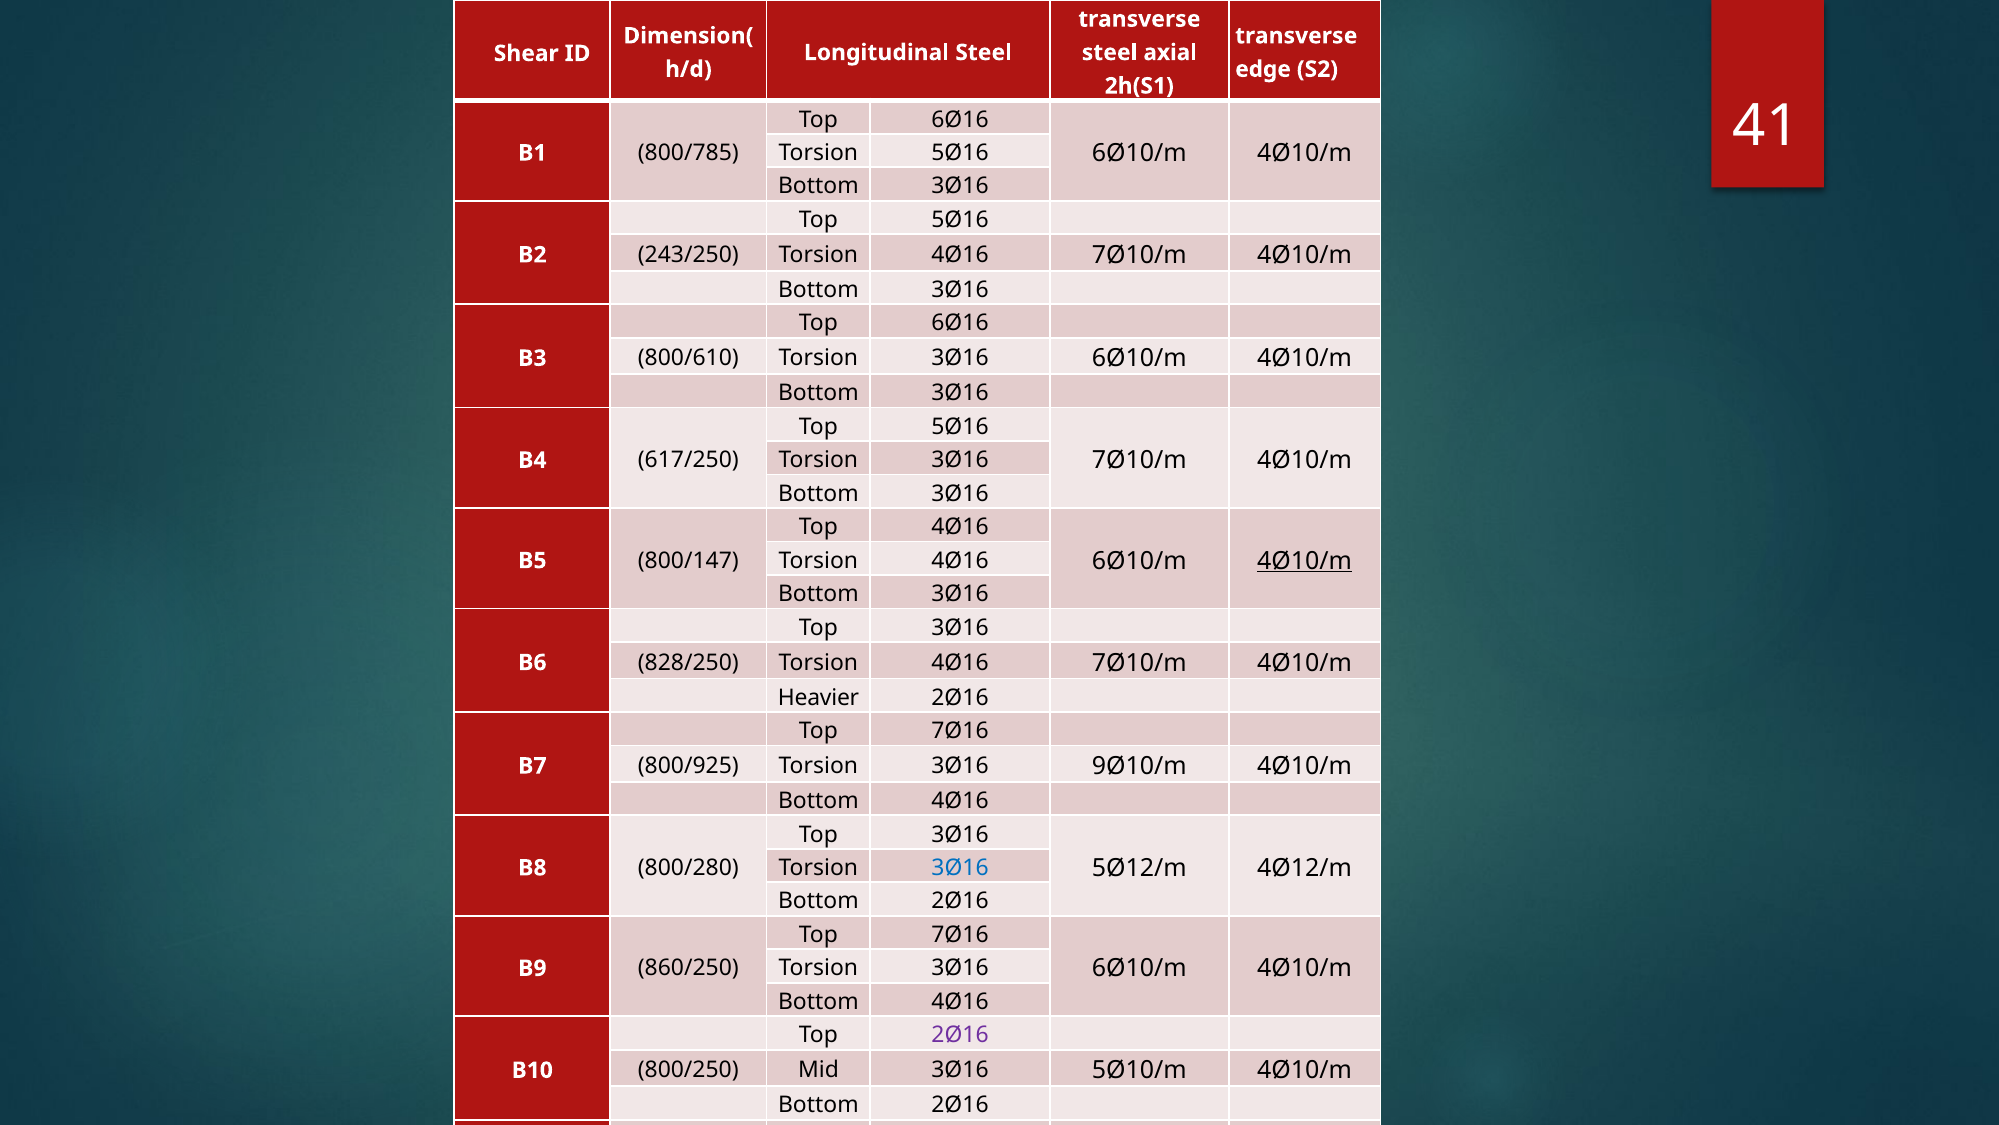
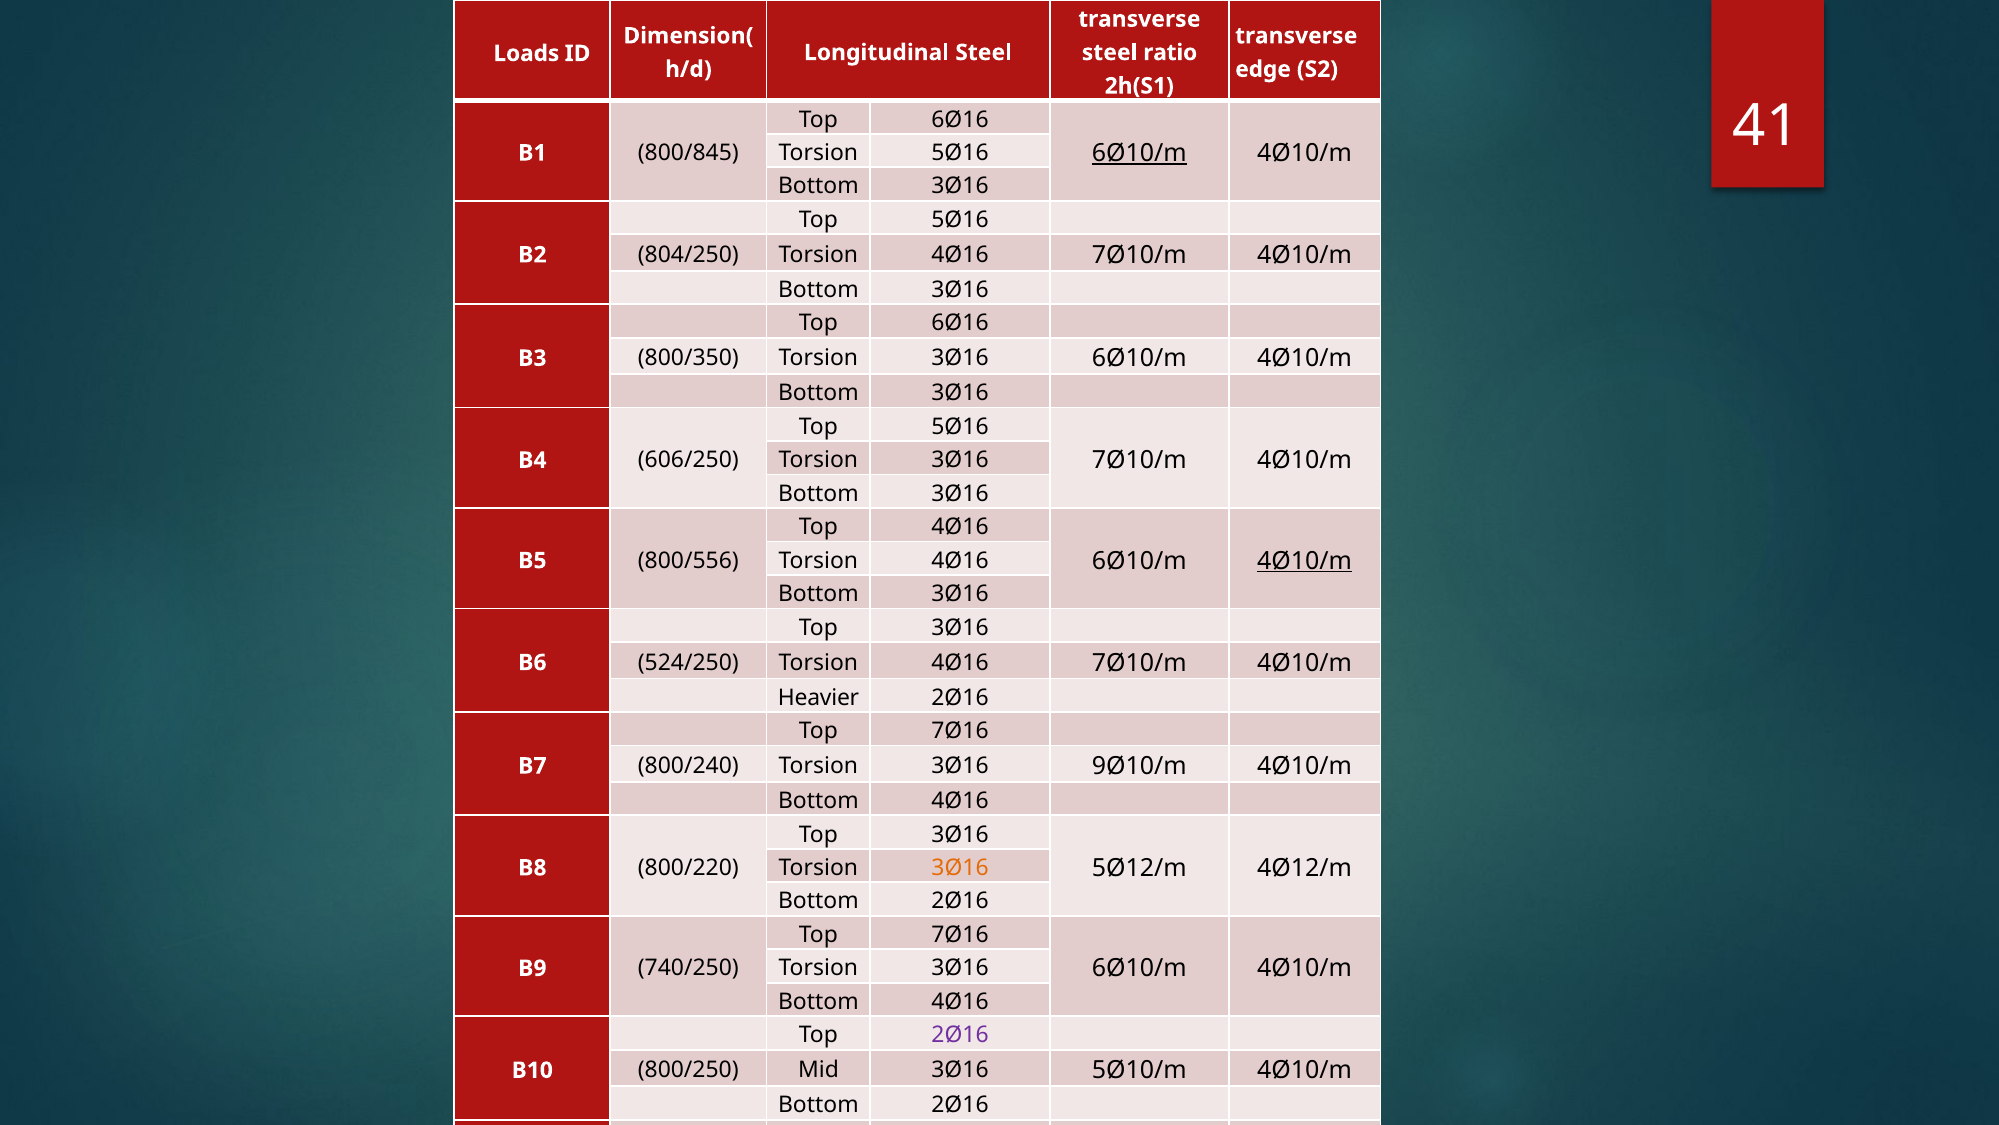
axial: axial -> ratio
Shear: Shear -> Loads
6Ø10/m at (1139, 153) underline: none -> present
800/785: 800/785 -> 800/845
243/250: 243/250 -> 804/250
800/610: 800/610 -> 800/350
617/250: 617/250 -> 606/250
800/147: 800/147 -> 800/556
828/250: 828/250 -> 524/250
800/925: 800/925 -> 800/240
3Ø16 at (960, 867) colour: blue -> orange
800/280: 800/280 -> 800/220
860/250: 860/250 -> 740/250
